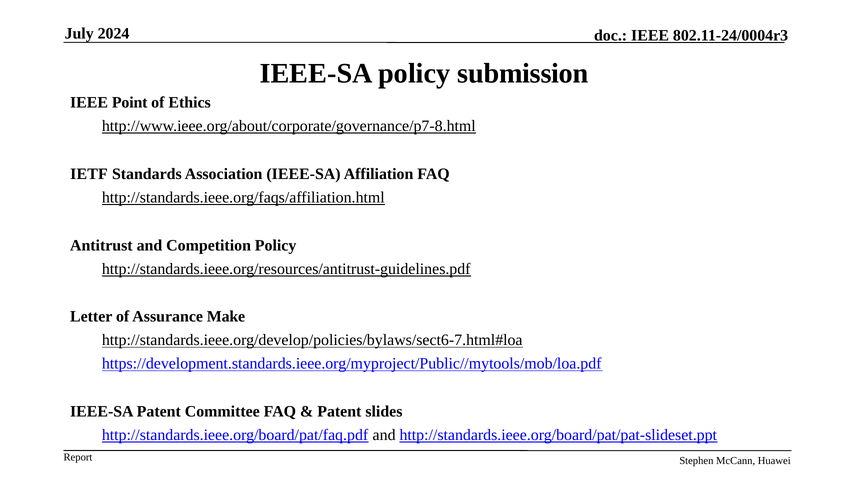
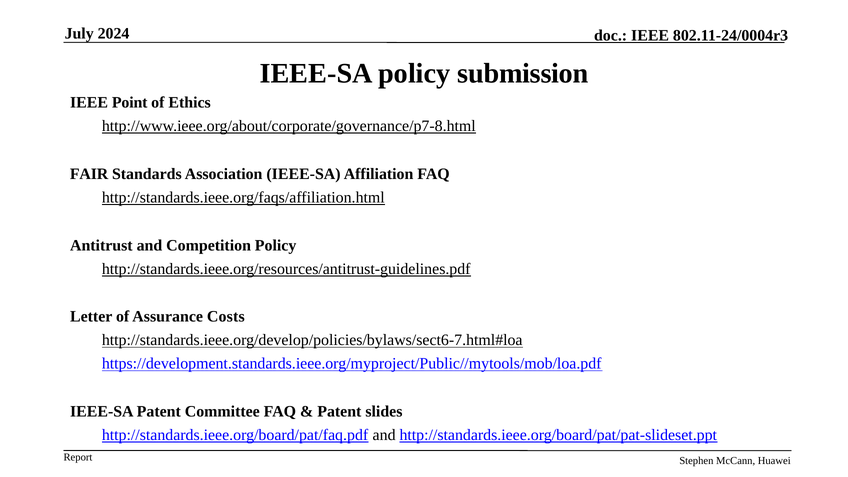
IETF: IETF -> FAIR
Make: Make -> Costs
